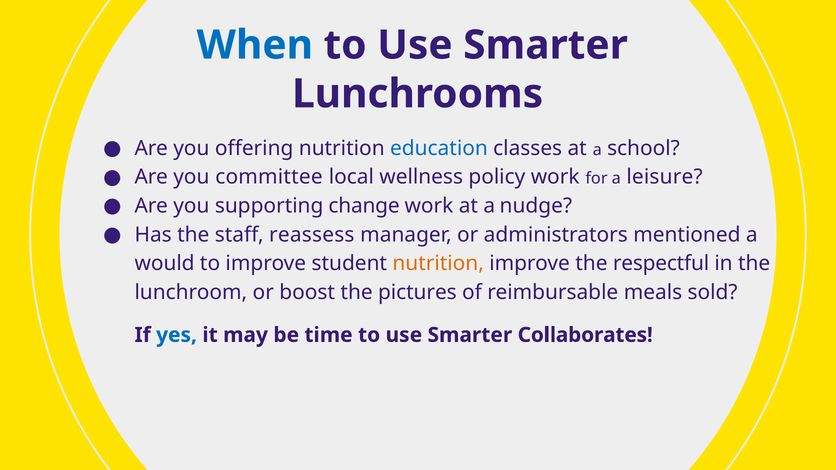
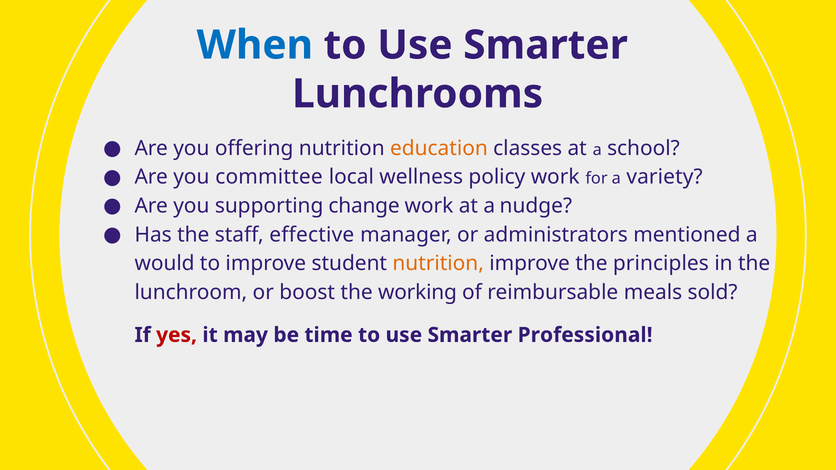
education colour: blue -> orange
leisure: leisure -> variety
reassess: reassess -> effective
respectful: respectful -> principles
pictures: pictures -> working
yes colour: blue -> red
Collaborates: Collaborates -> Professional
